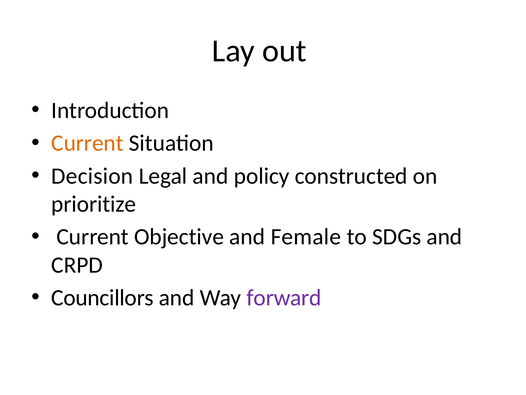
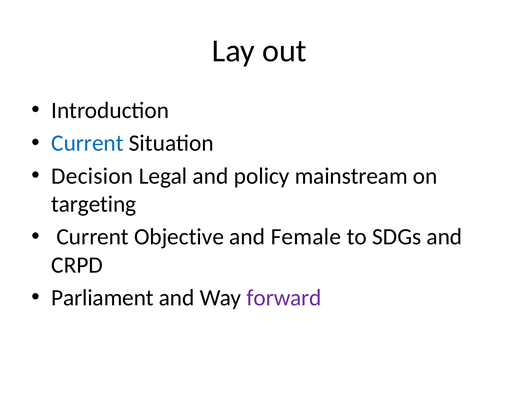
Current at (87, 143) colour: orange -> blue
constructed: constructed -> mainstream
prioritize: prioritize -> targeting
Councillors: Councillors -> Parliament
